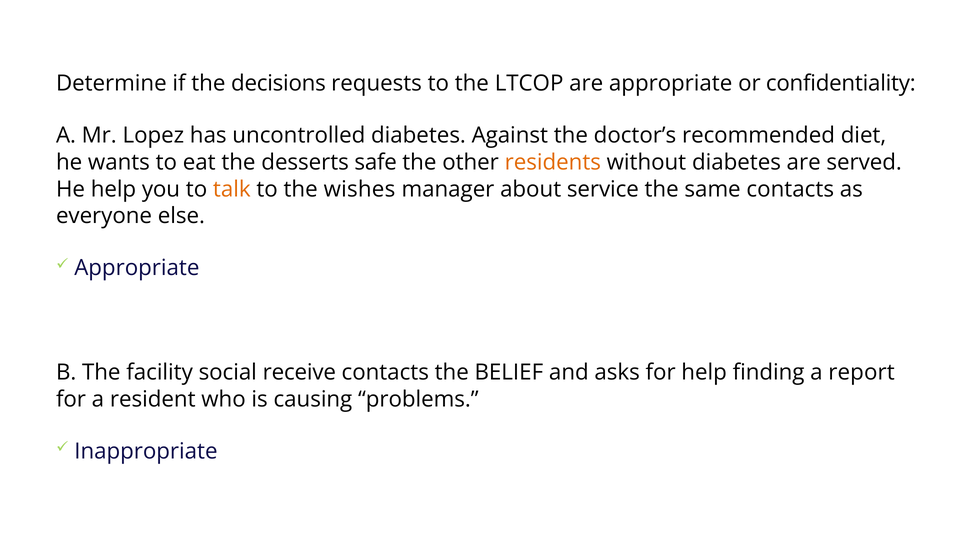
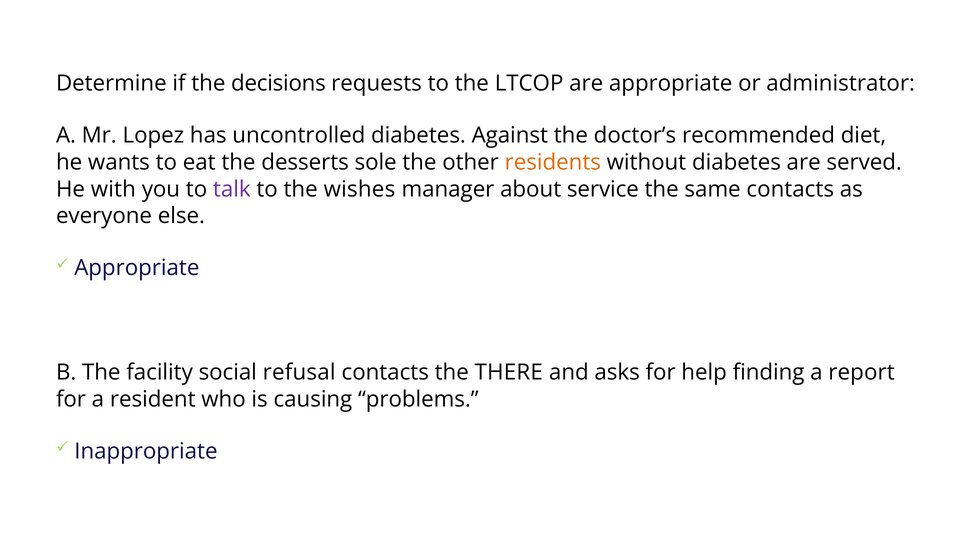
confidentiality: confidentiality -> administrator
safe: safe -> sole
He help: help -> with
talk colour: orange -> purple
receive: receive -> refusal
BELIEF: BELIEF -> THERE
